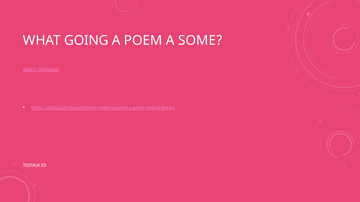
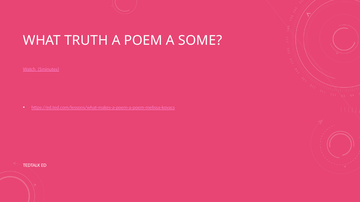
GOING: GOING -> TRUTH
